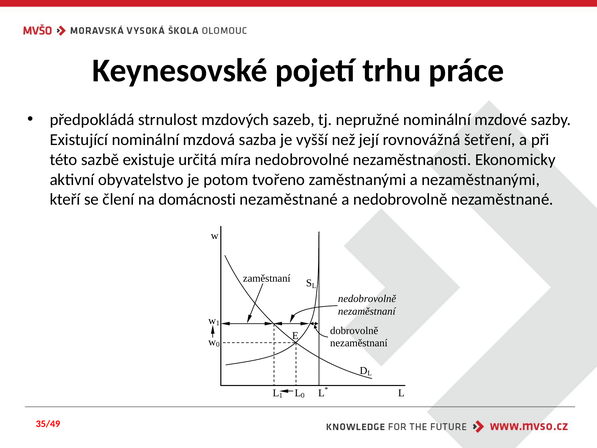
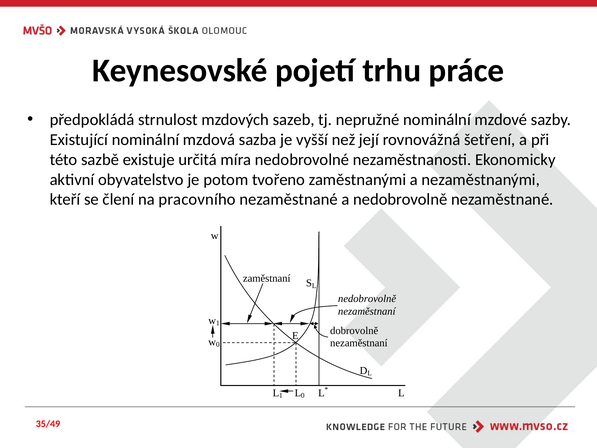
domácnosti: domácnosti -> pracovního
